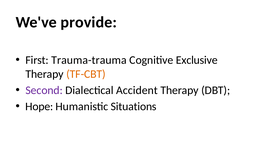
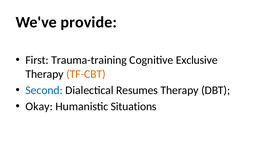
Trauma-trauma: Trauma-trauma -> Trauma-training
Second colour: purple -> blue
Accident: Accident -> Resumes
Hope: Hope -> Okay
